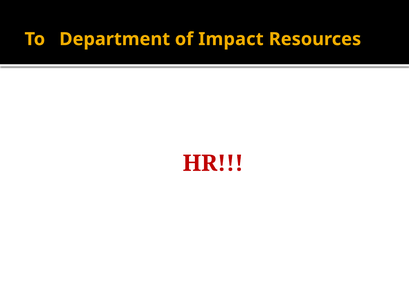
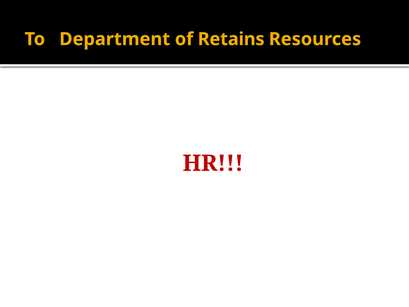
Impact: Impact -> Retains
